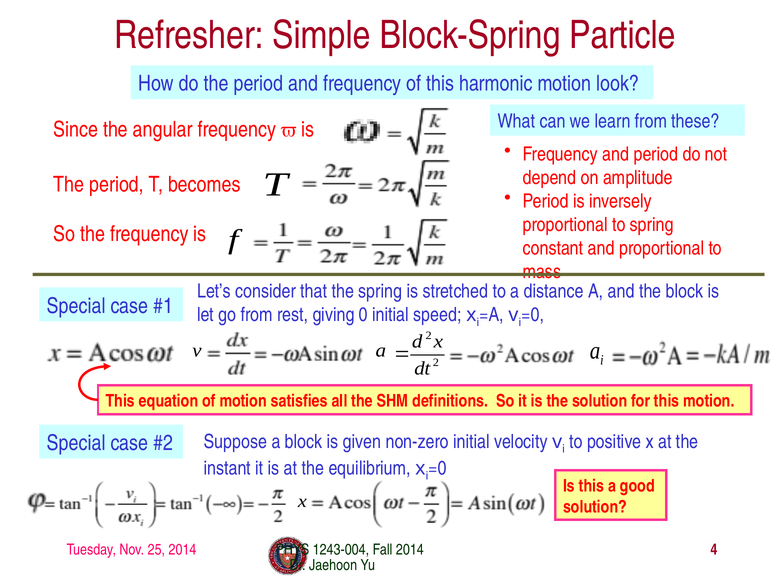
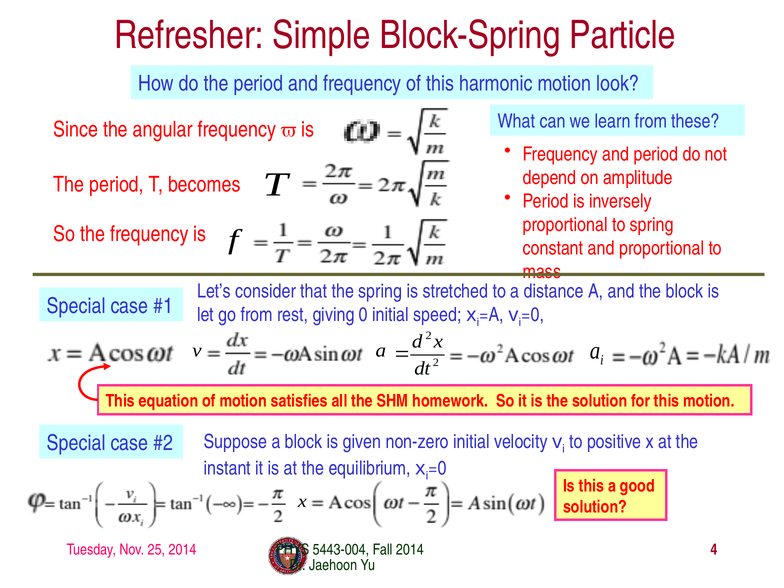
definitions: definitions -> homework
1243-004: 1243-004 -> 5443-004
